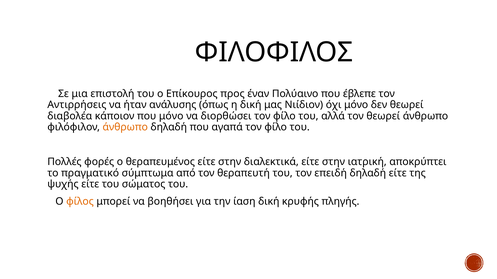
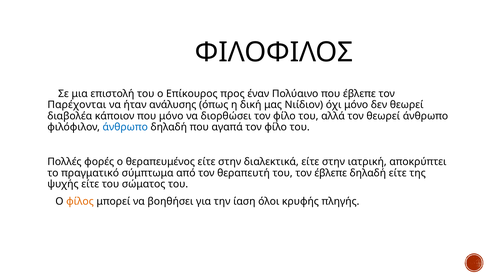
Αντιρρήσεις: Αντιρρήσεις -> Παρέχονται
άνθρωπο at (125, 127) colour: orange -> blue
τον επειδή: επειδή -> έβλεπε
ίαση δική: δική -> όλοι
